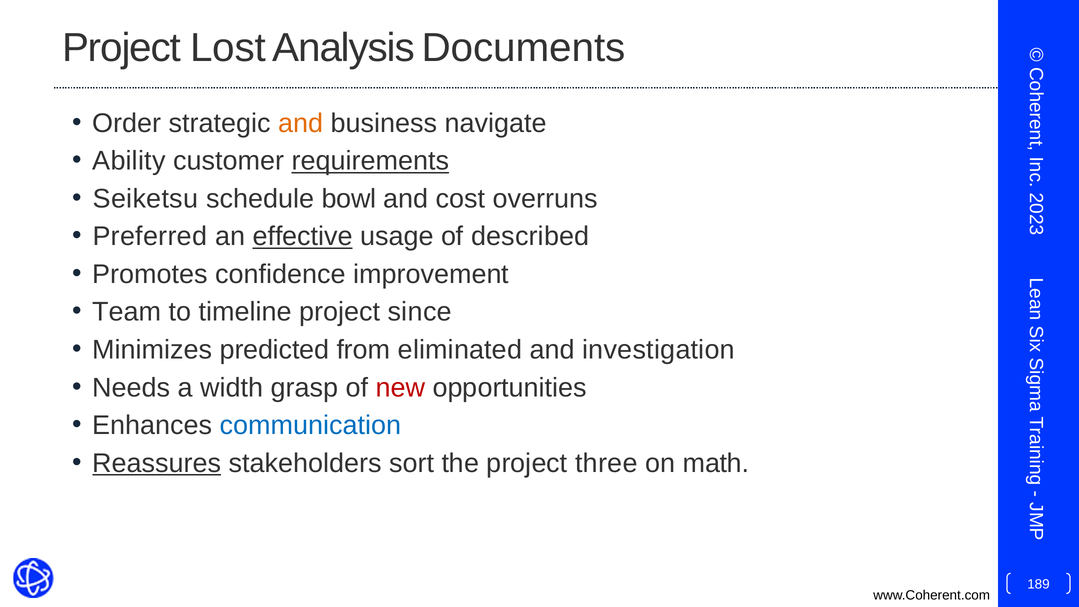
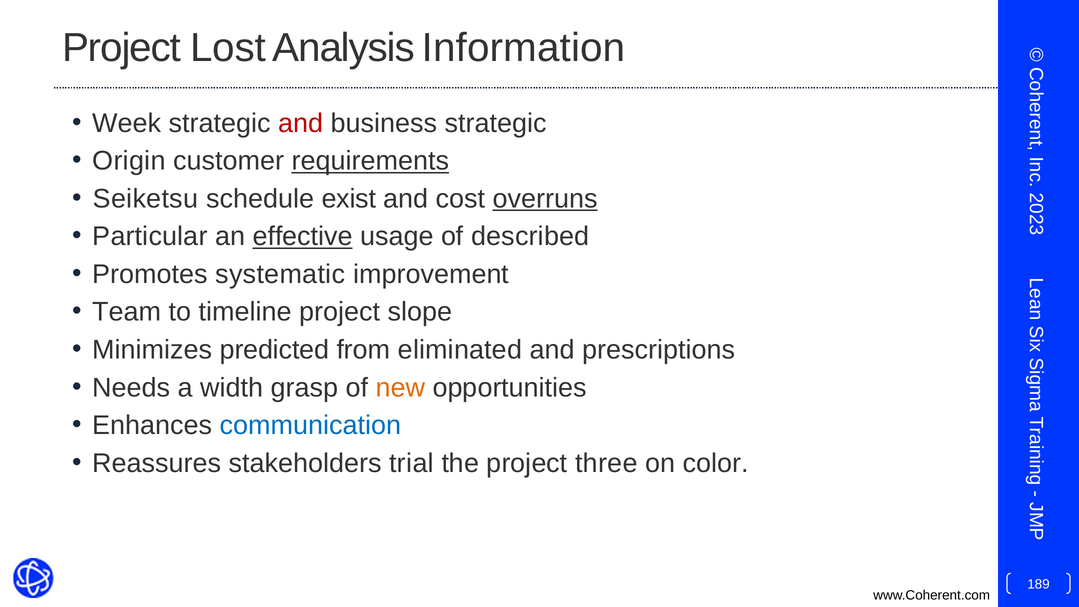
Documents: Documents -> Information
Order: Order -> Week
and at (301, 123) colour: orange -> red
business navigate: navigate -> strategic
Ability: Ability -> Origin
bowl: bowl -> exist
overruns underline: none -> present
Preferred: Preferred -> Particular
confidence: confidence -> systematic
since: since -> slope
investigation: investigation -> prescriptions
new colour: red -> orange
Reassures underline: present -> none
sort: sort -> trial
math: math -> color
